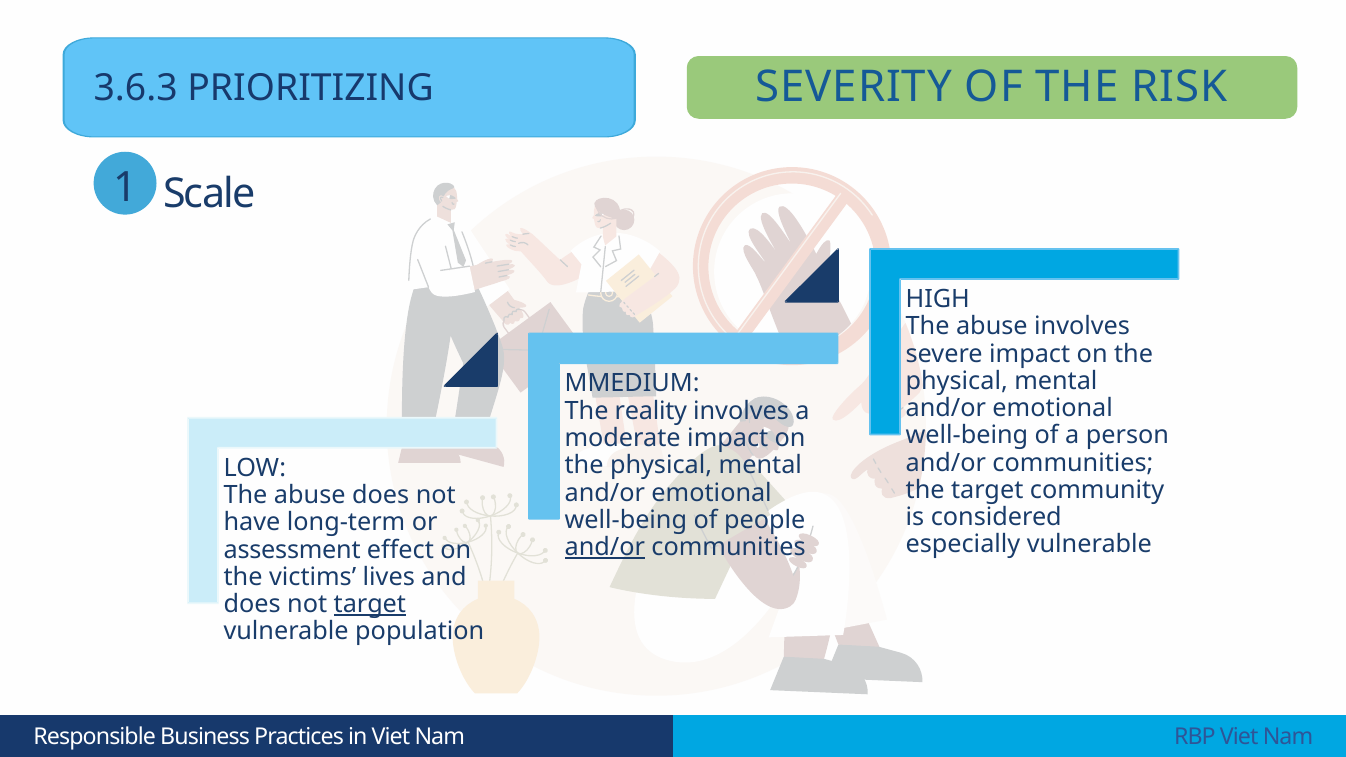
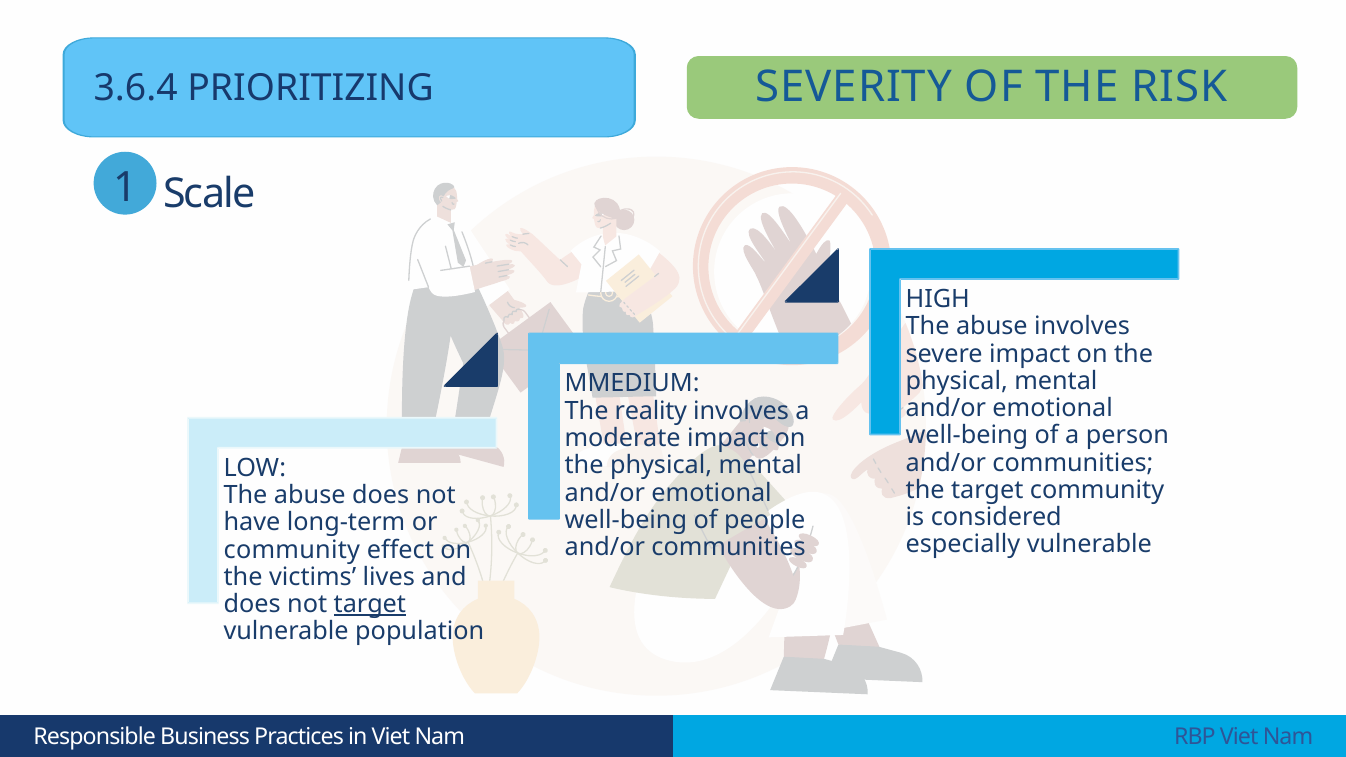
3.6.3: 3.6.3 -> 3.6.4
and/or at (605, 547) underline: present -> none
assessment at (292, 550): assessment -> community
